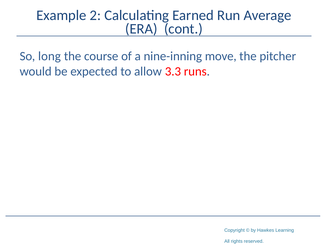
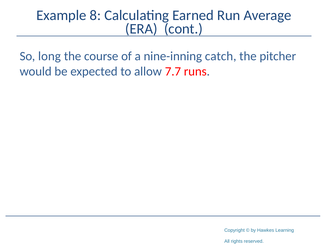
2: 2 -> 8
move: move -> catch
3.3: 3.3 -> 7.7
